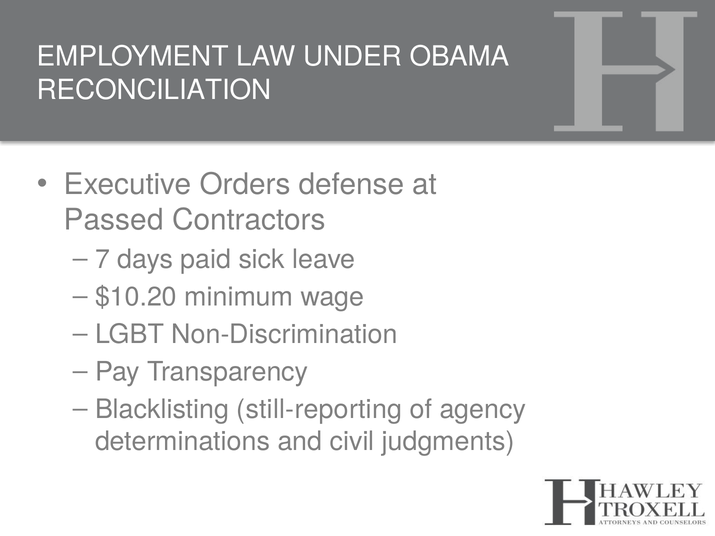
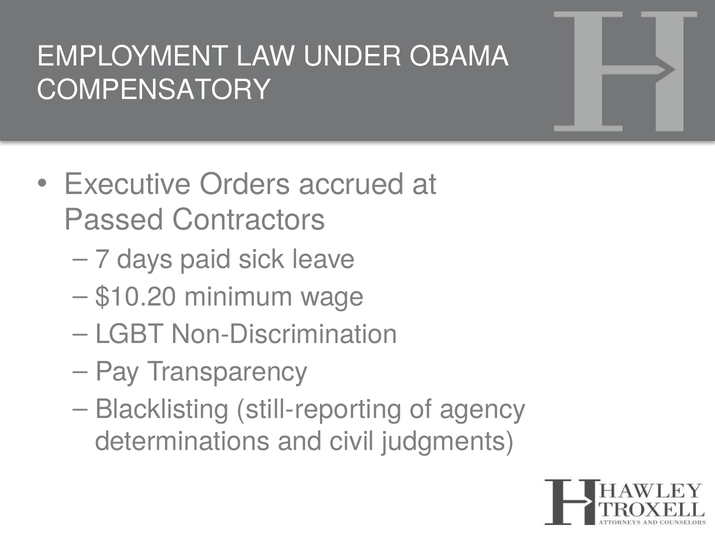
RECONCILIATION: RECONCILIATION -> COMPENSATORY
defense: defense -> accrued
